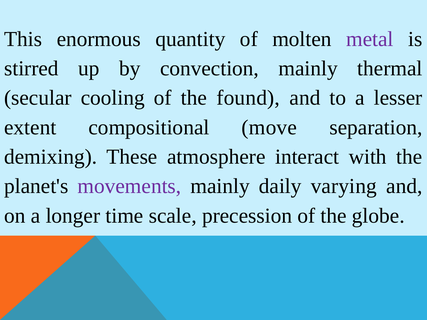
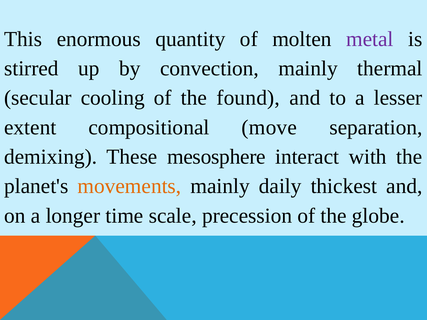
atmosphere: atmosphere -> mesosphere
movements colour: purple -> orange
varying: varying -> thickest
